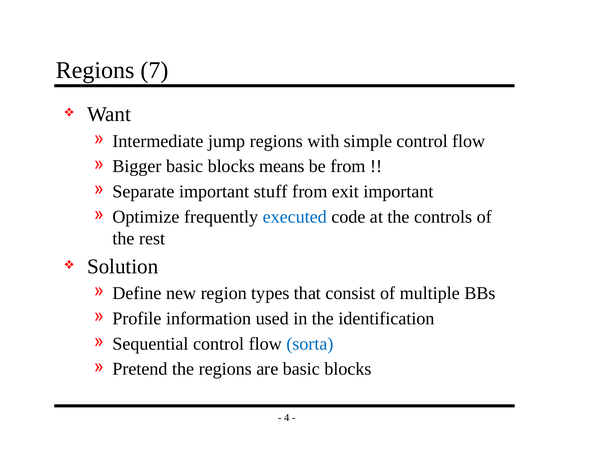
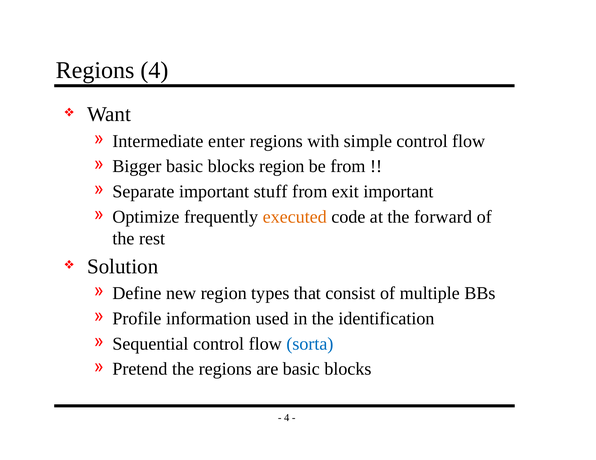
Regions 7: 7 -> 4
jump: jump -> enter
blocks means: means -> region
executed colour: blue -> orange
controls: controls -> forward
